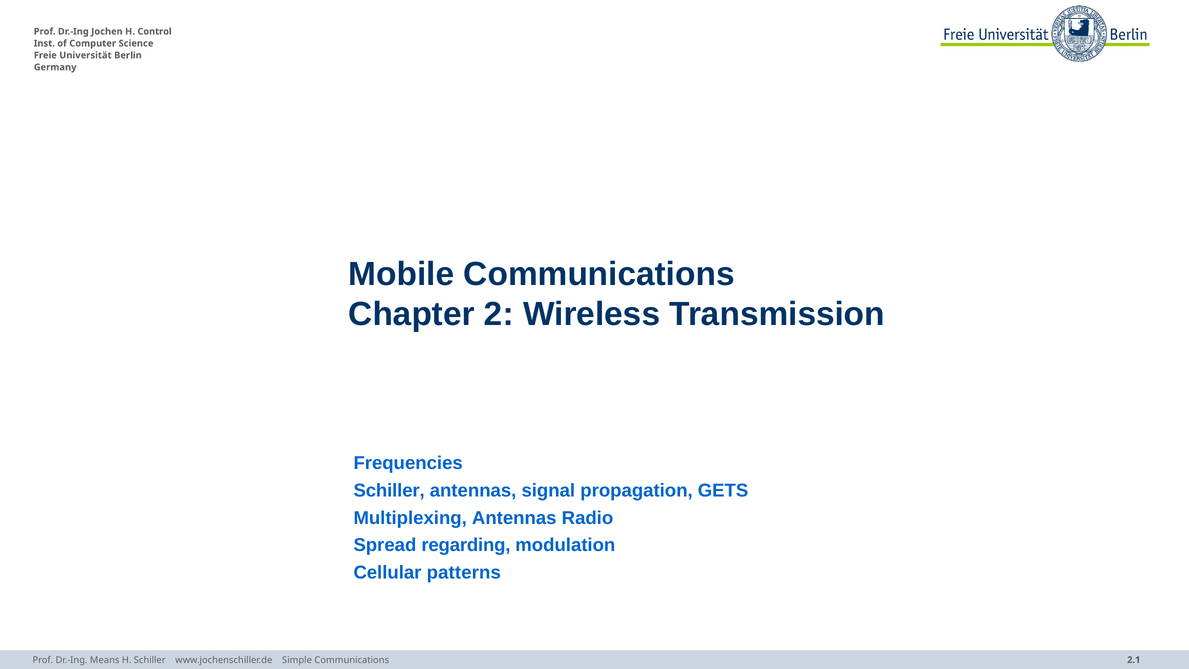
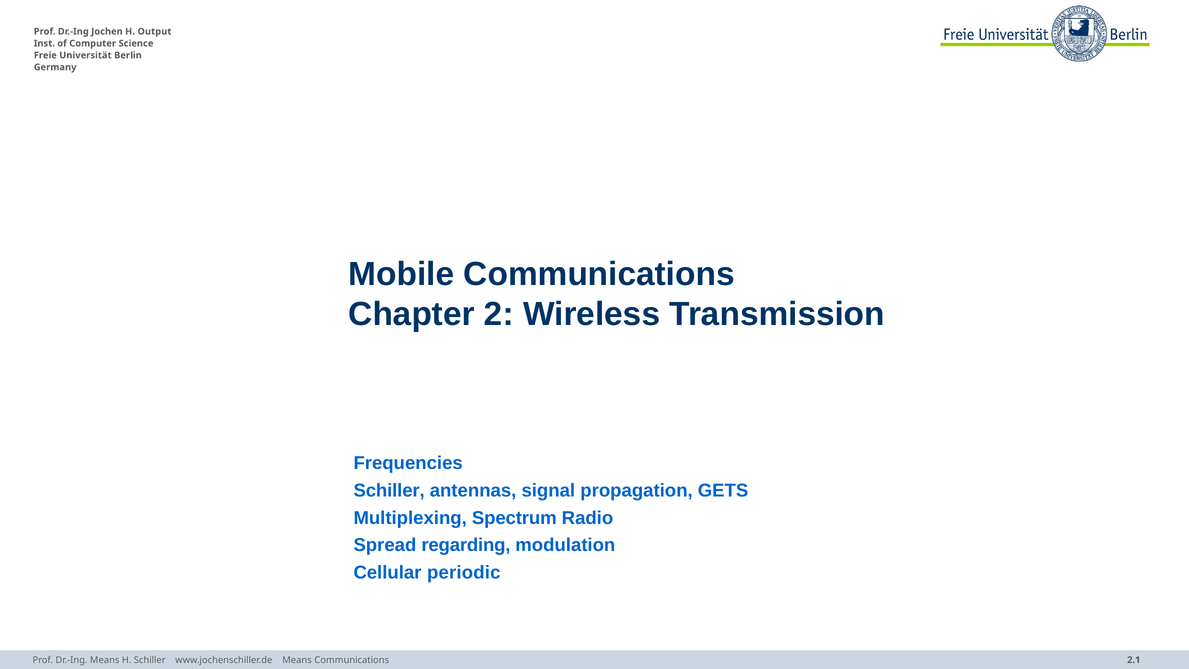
Control: Control -> Output
Multiplexing Antennas: Antennas -> Spectrum
patterns: patterns -> periodic
www.jochenschiller.de Simple: Simple -> Means
